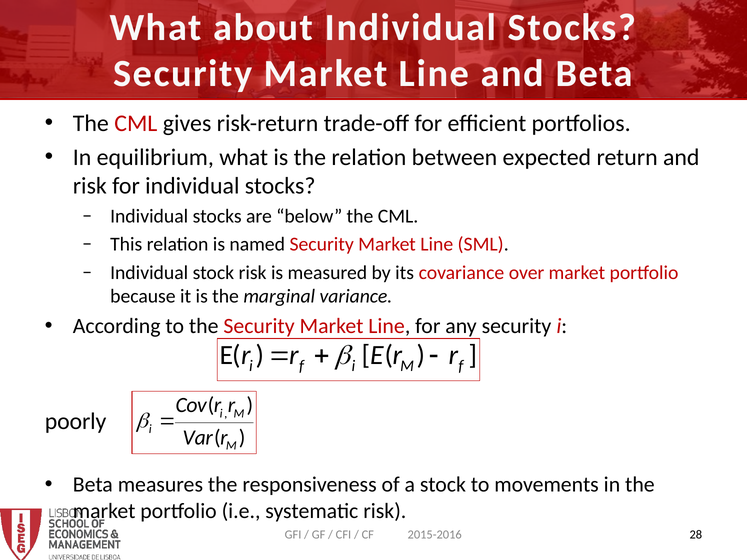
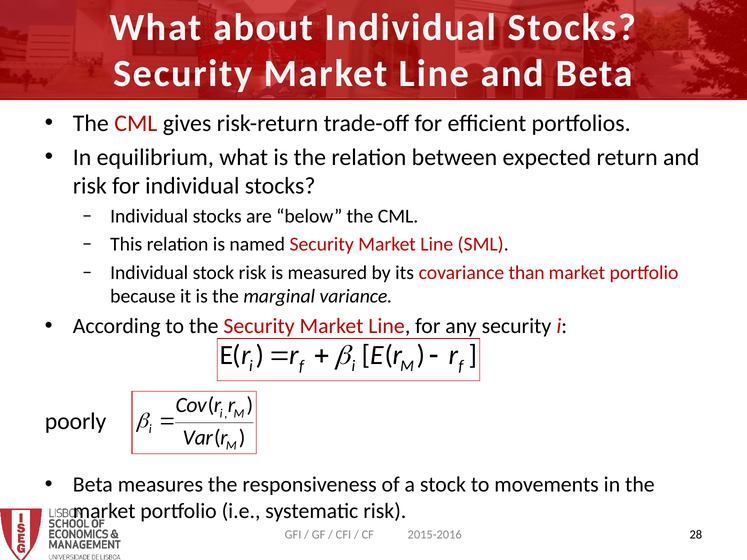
over: over -> than
